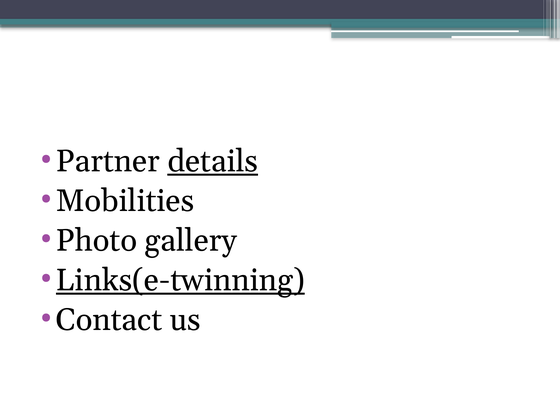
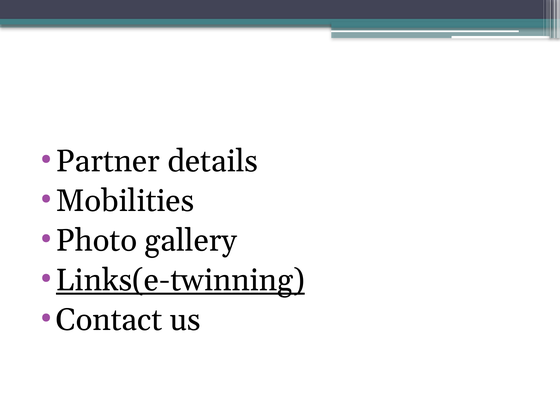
details underline: present -> none
